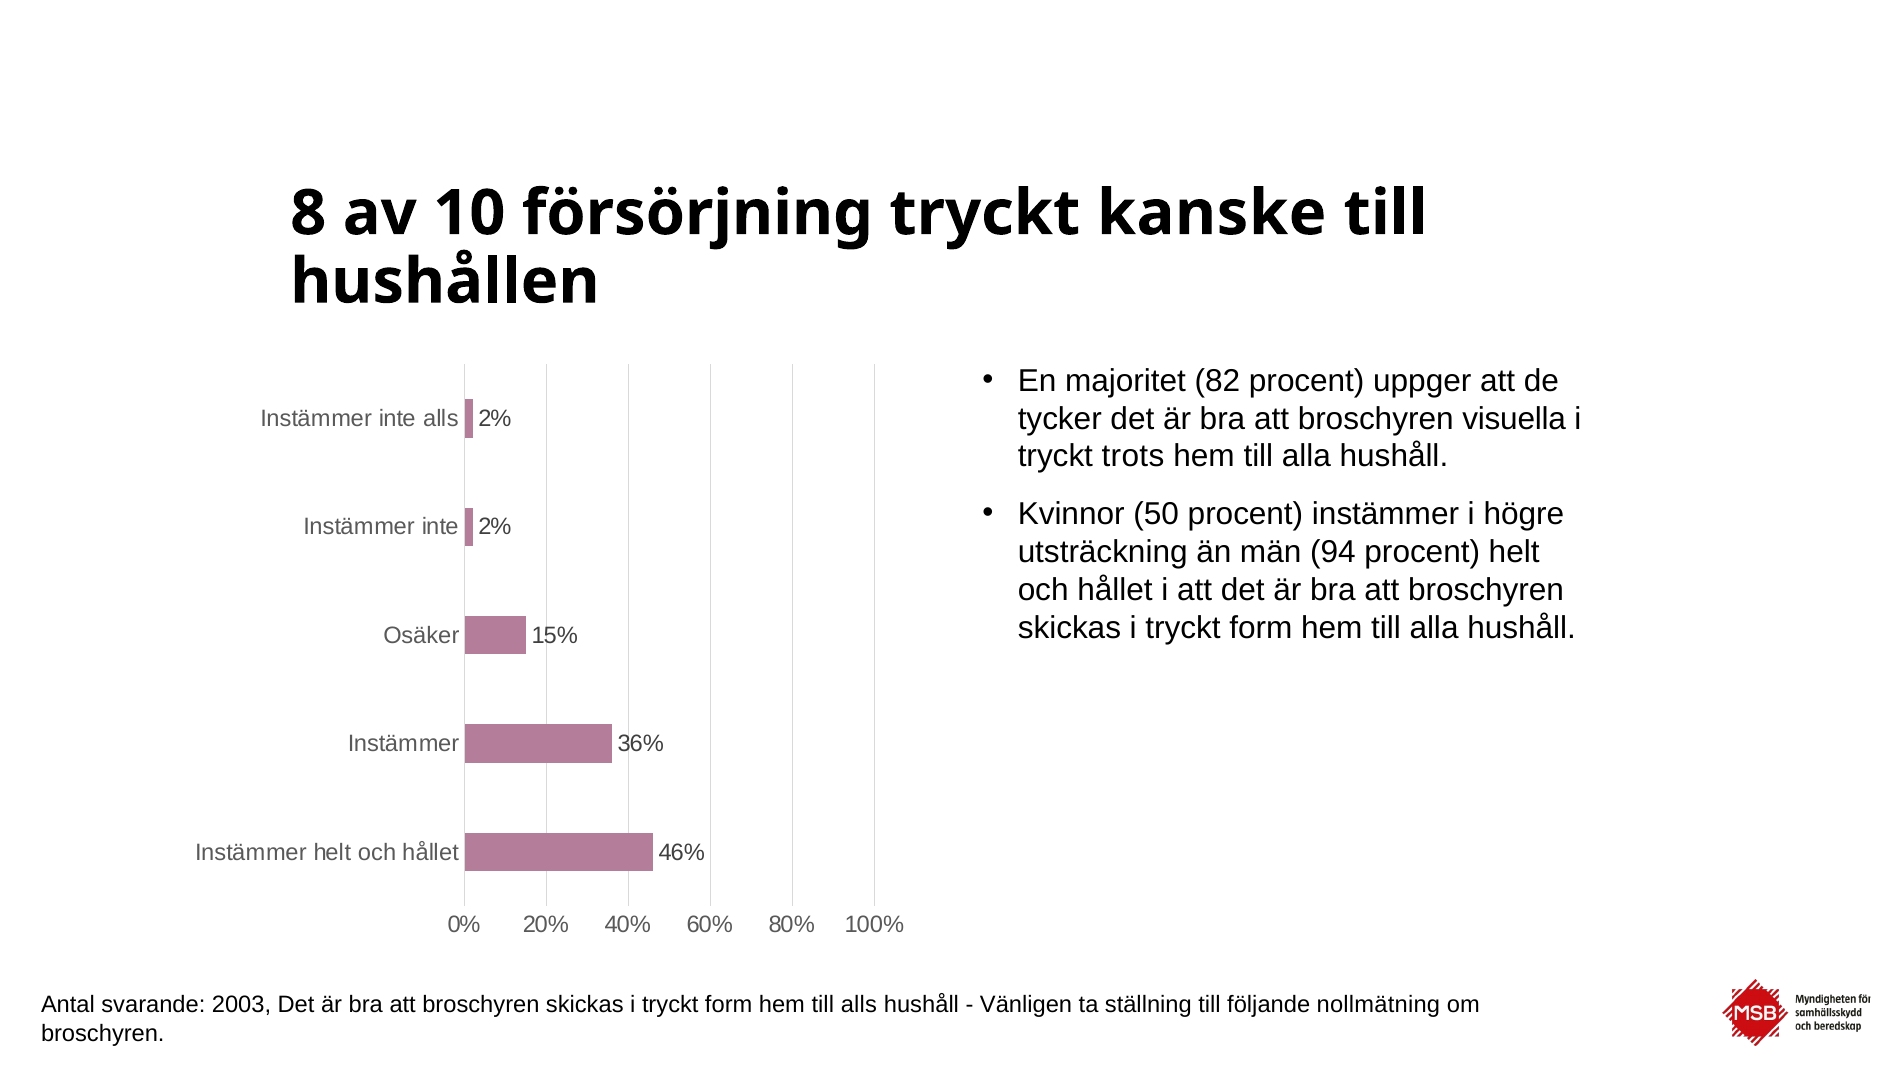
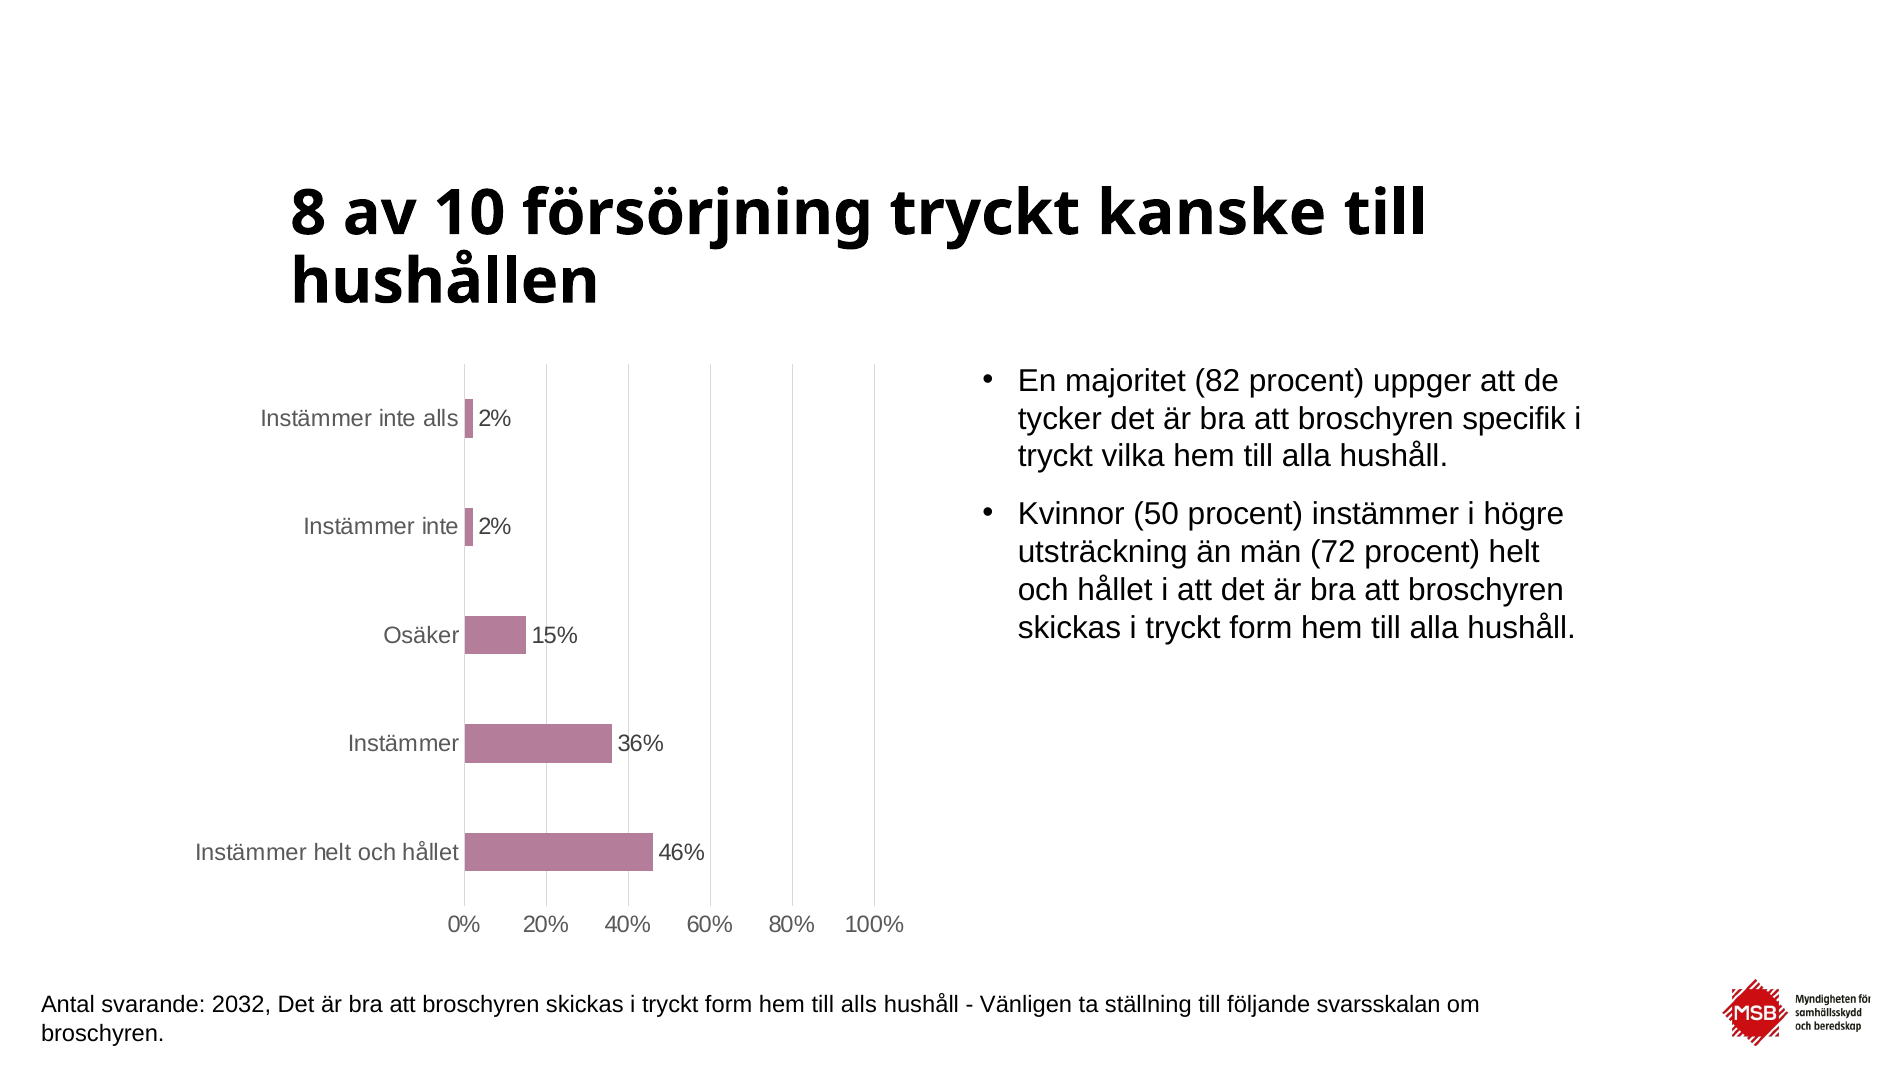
visuella: visuella -> specifik
trots: trots -> vilka
94: 94 -> 72
2003: 2003 -> 2032
nollmätning: nollmätning -> svarsskalan
